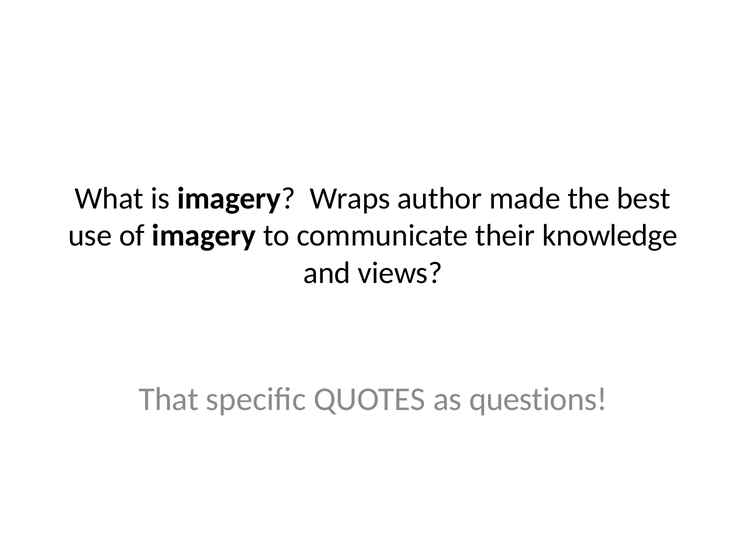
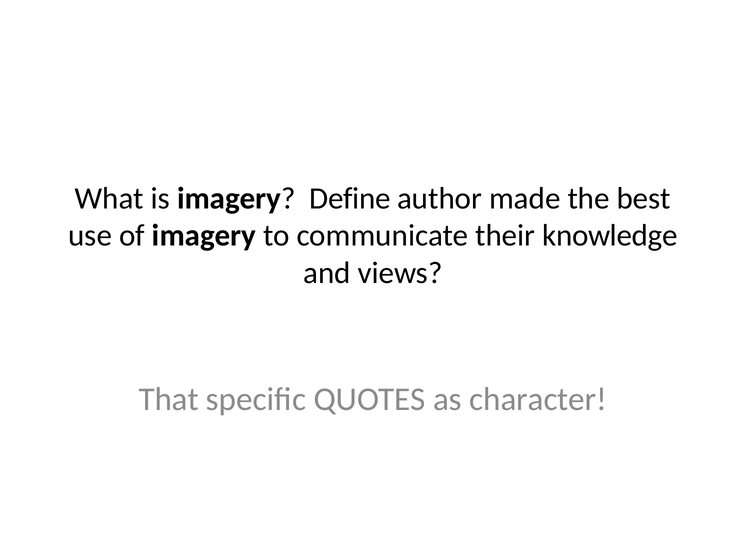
Wraps: Wraps -> Define
questions: questions -> character
